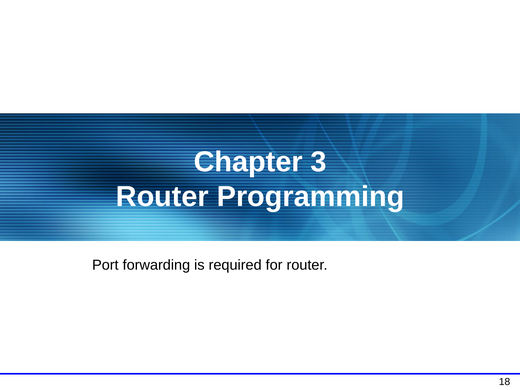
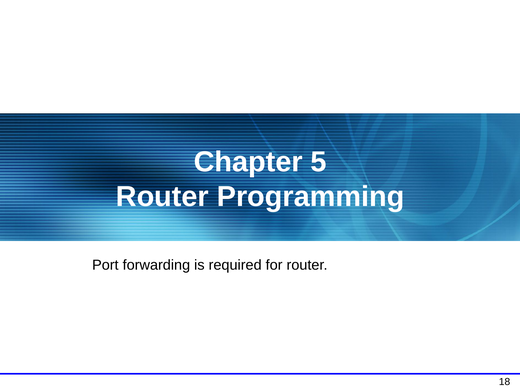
3: 3 -> 5
